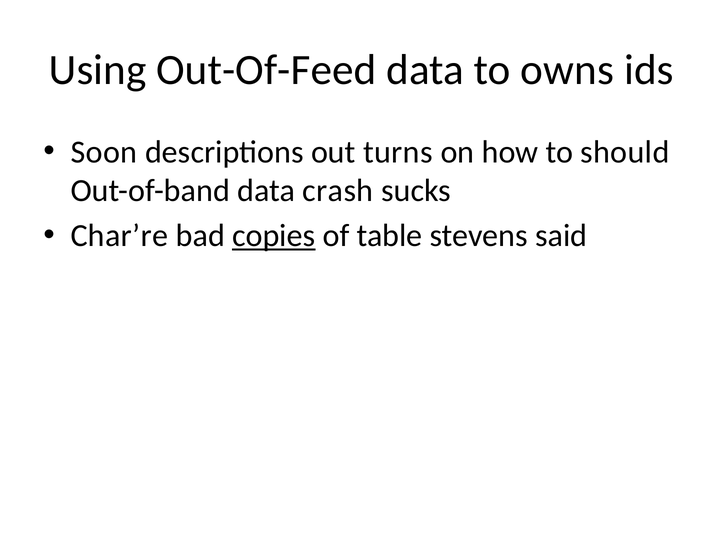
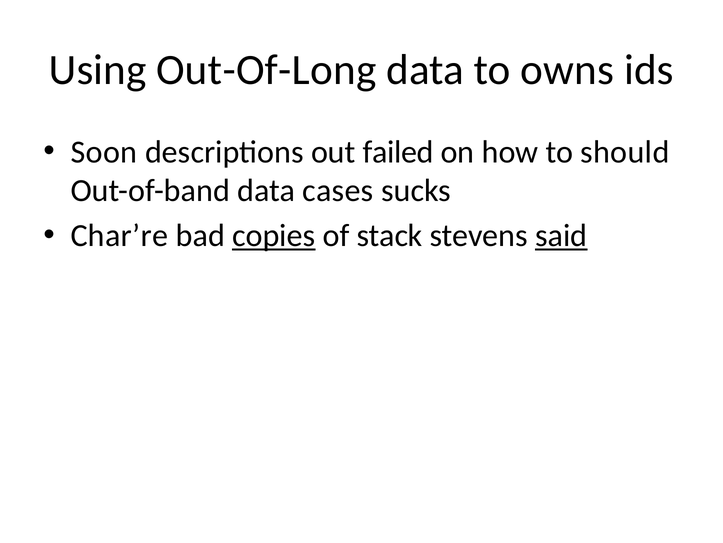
Out-Of-Feed: Out-Of-Feed -> Out-Of-Long
turns: turns -> failed
crash: crash -> cases
table: table -> stack
said underline: none -> present
